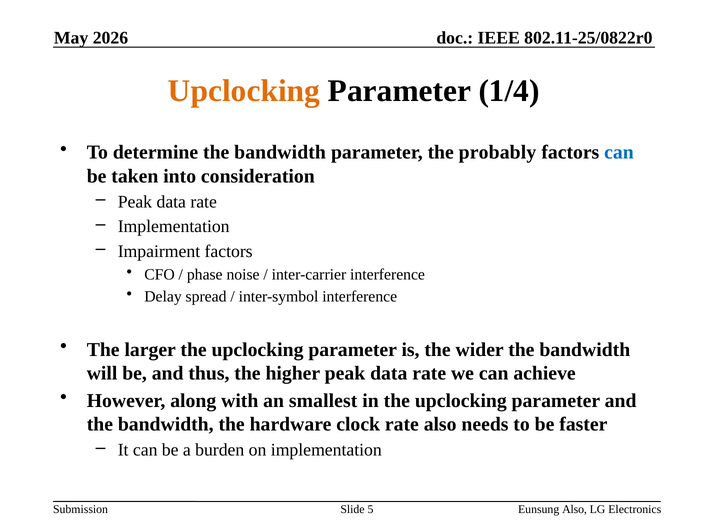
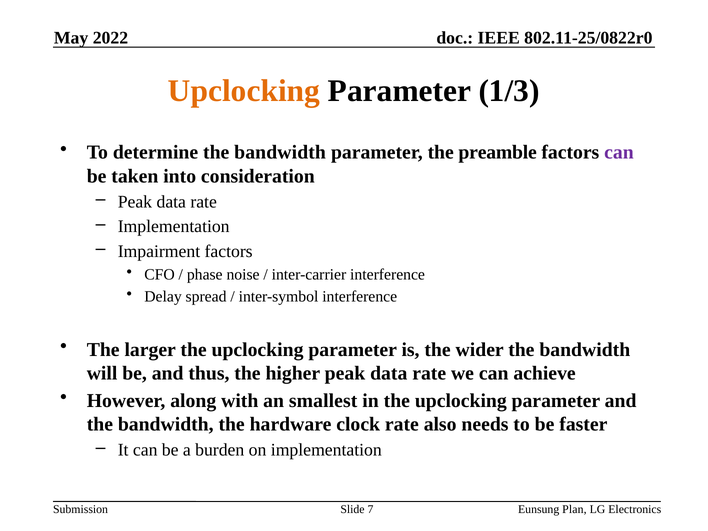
2026: 2026 -> 2022
1/4: 1/4 -> 1/3
probably: probably -> preamble
can at (619, 152) colour: blue -> purple
5: 5 -> 7
Eunsung Also: Also -> Plan
